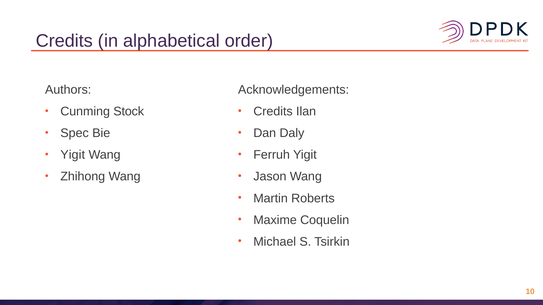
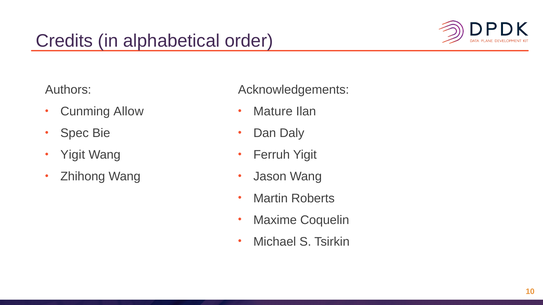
Credits at (273, 112): Credits -> Mature
Stock: Stock -> Allow
